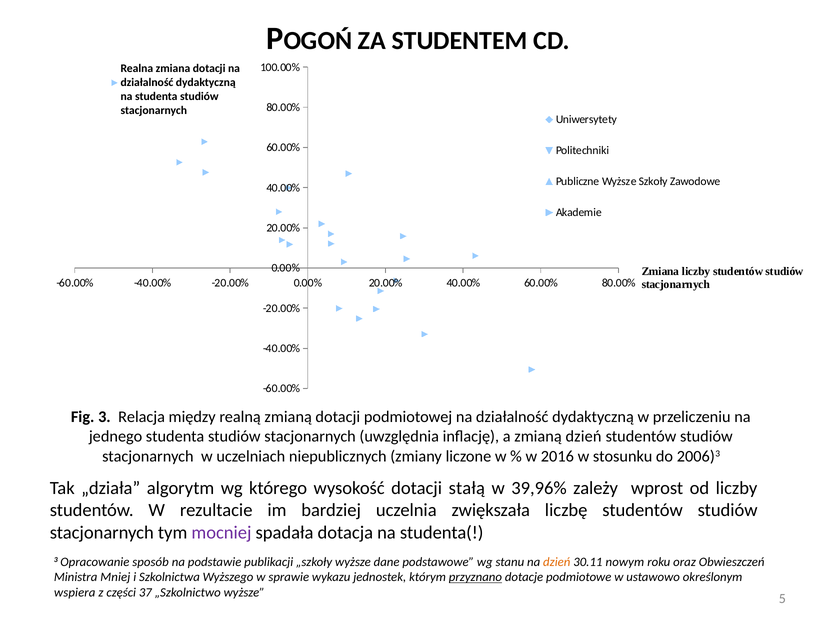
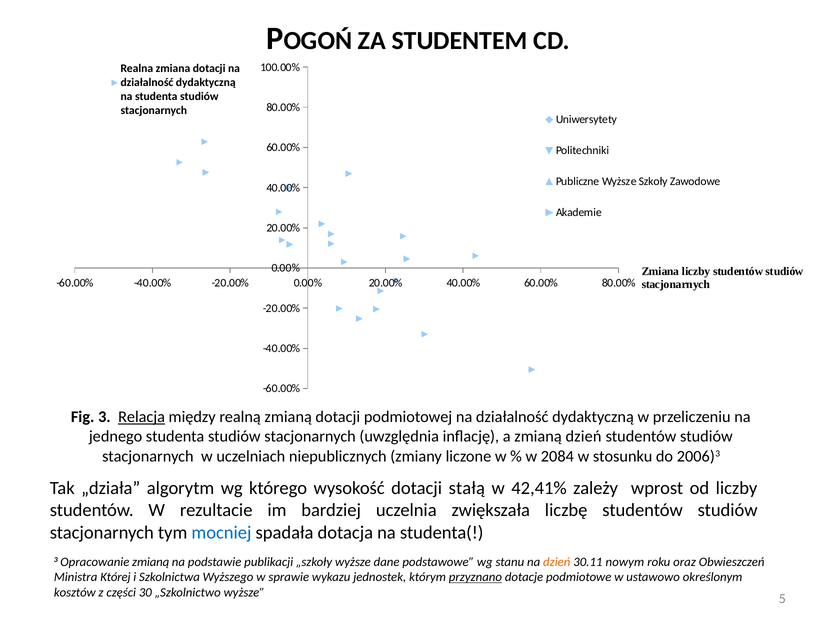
Relacja underline: none -> present
2016: 2016 -> 2084
39,96%: 39,96% -> 42,41%
mocniej colour: purple -> blue
Opracowanie sposób: sposób -> zmianą
Mniej: Mniej -> Której
wspiera: wspiera -> kosztów
37: 37 -> 30
